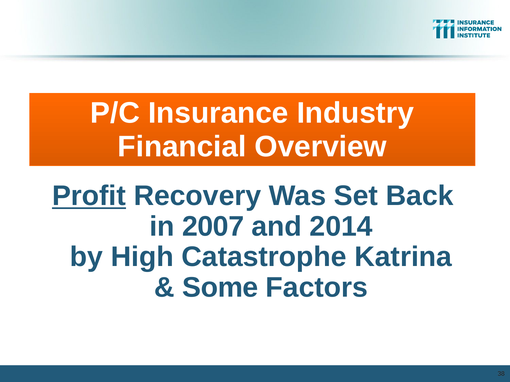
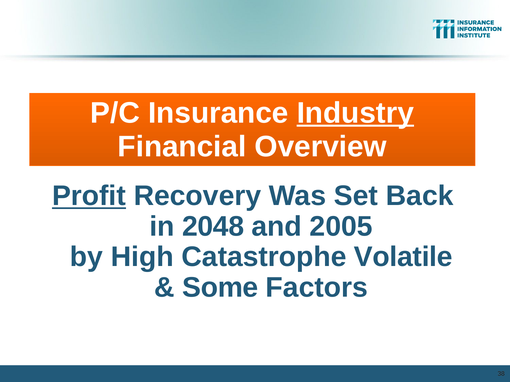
Industry underline: none -> present
2007: 2007 -> 2048
2014: 2014 -> 2005
Katrina: Katrina -> Volatile
